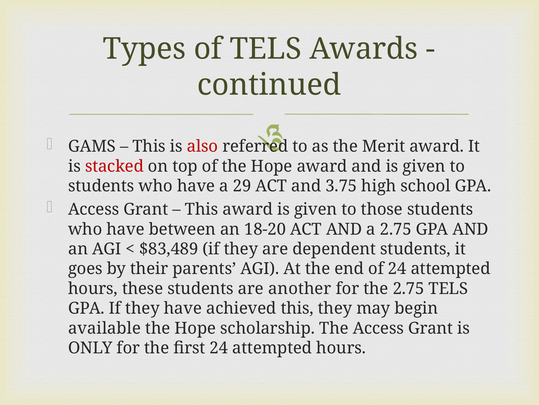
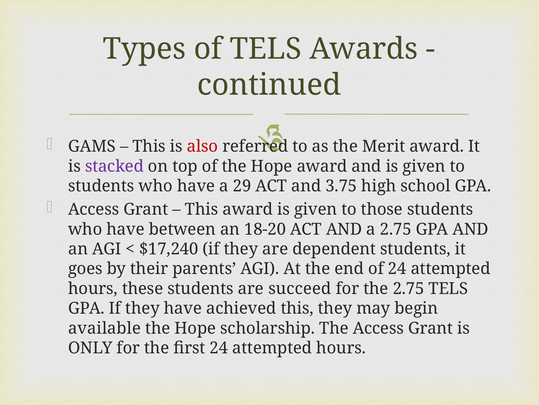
stacked colour: red -> purple
$83,489: $83,489 -> $17,240
another: another -> succeed
